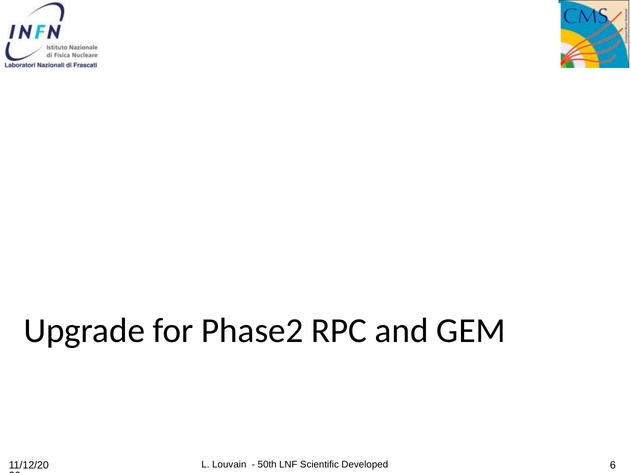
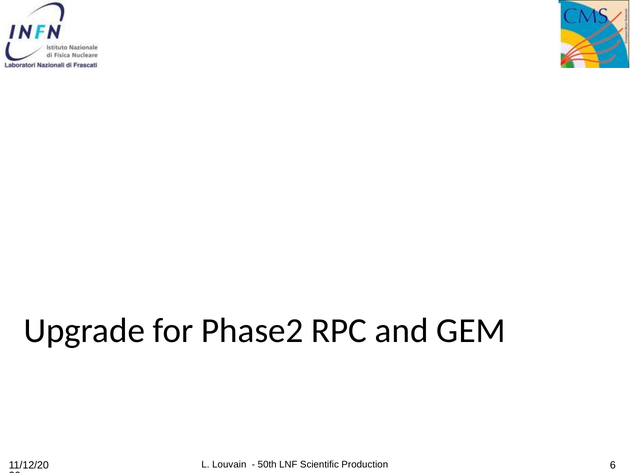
Developed: Developed -> Production
